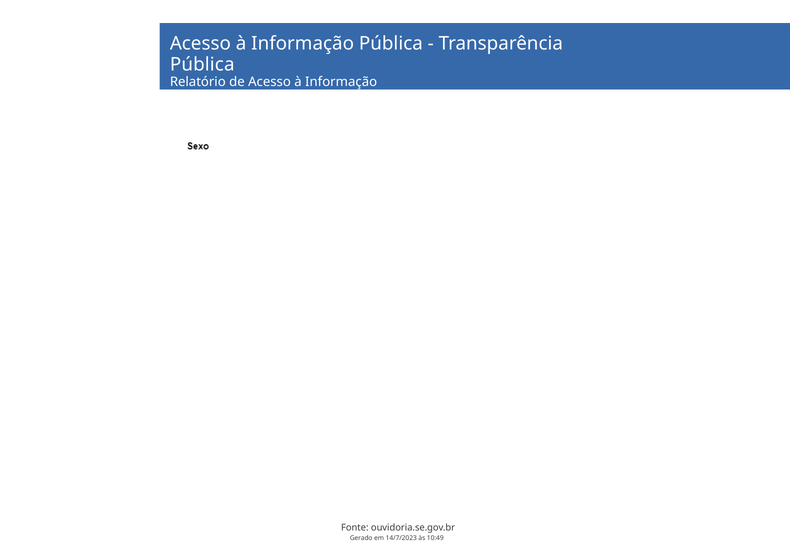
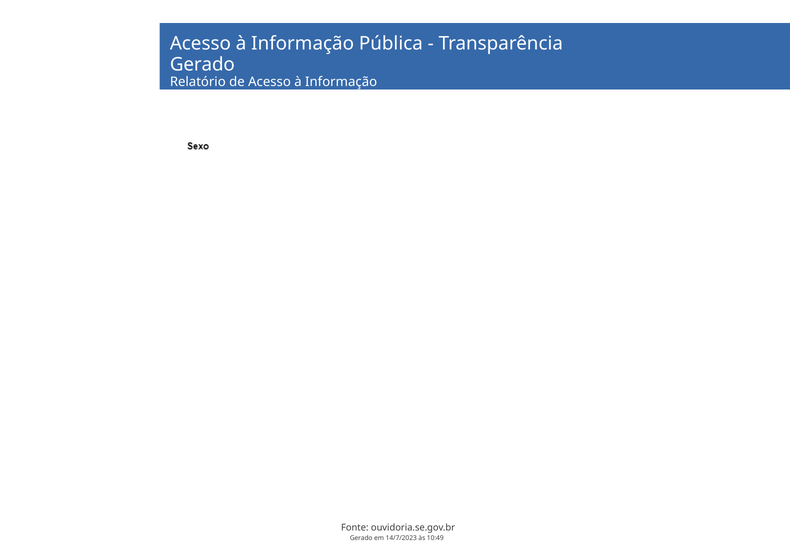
Pública at (202, 65): Pública -> Gerado
